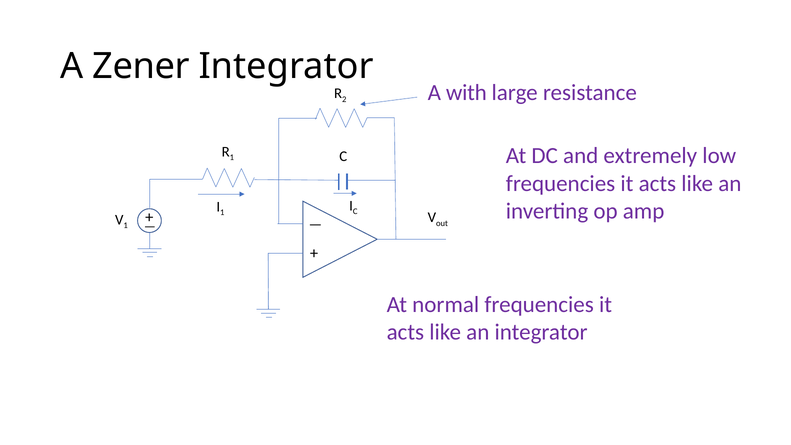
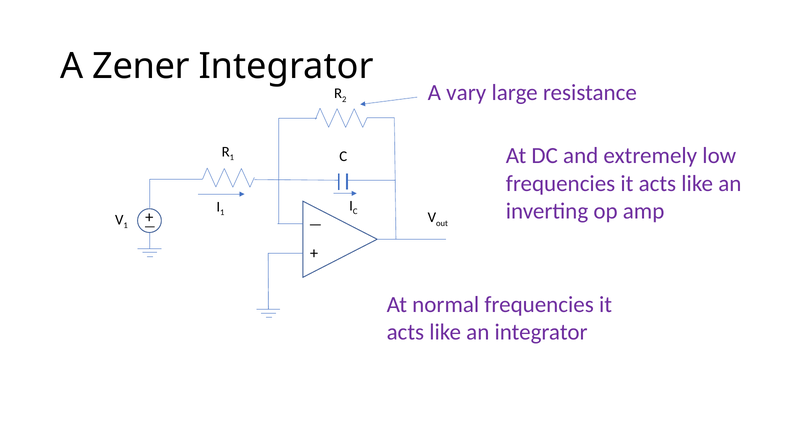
with: with -> vary
